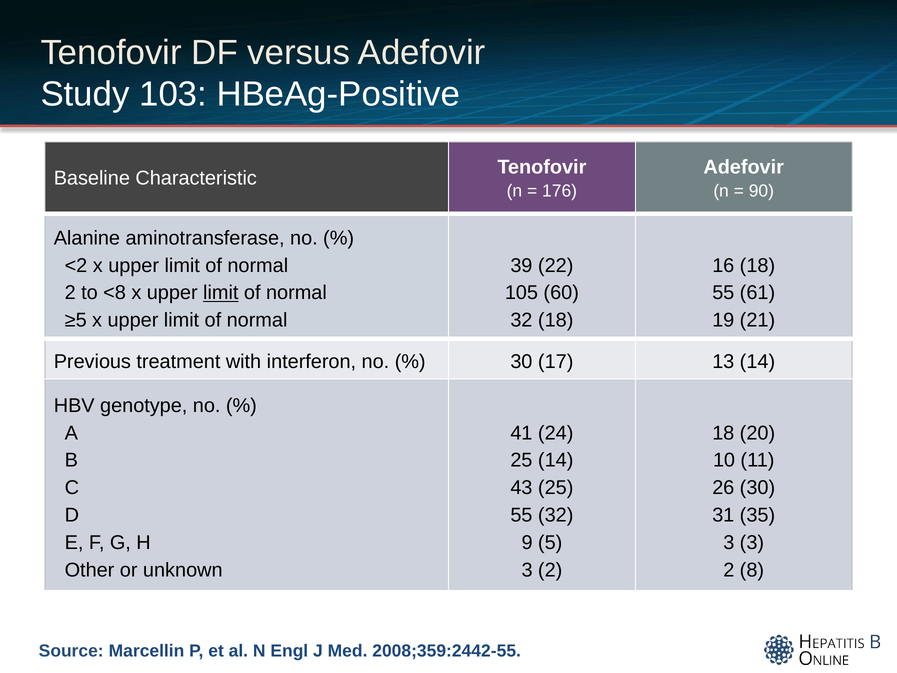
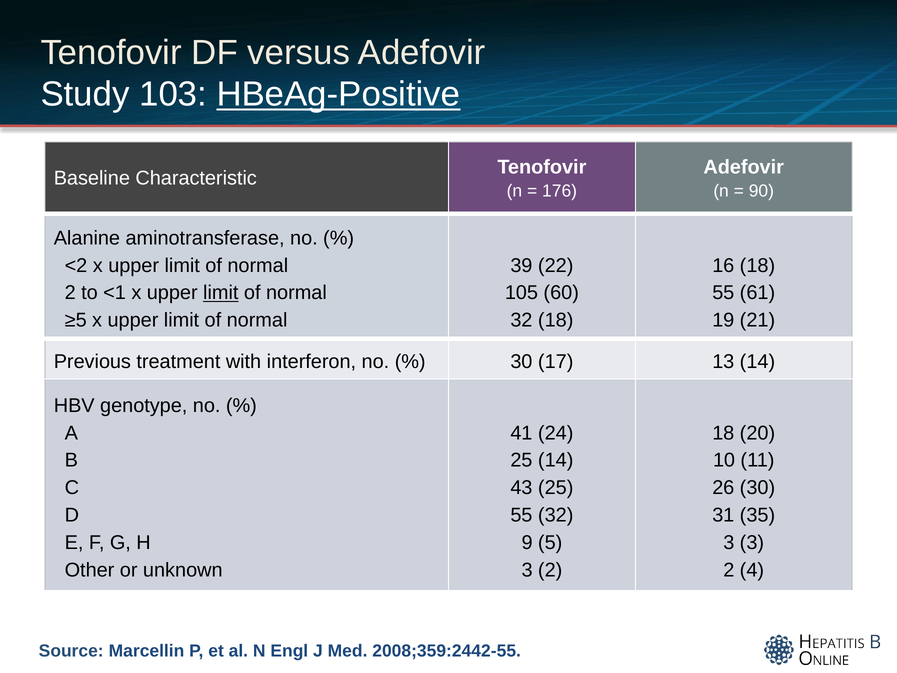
HBeAg-Positive underline: none -> present
<8: <8 -> <1
8: 8 -> 4
